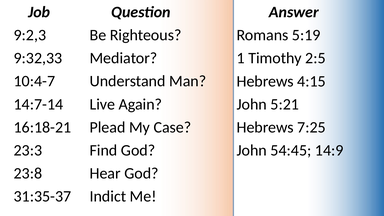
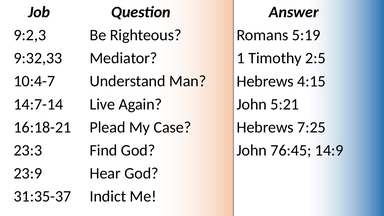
54:45: 54:45 -> 76:45
23:8: 23:8 -> 23:9
